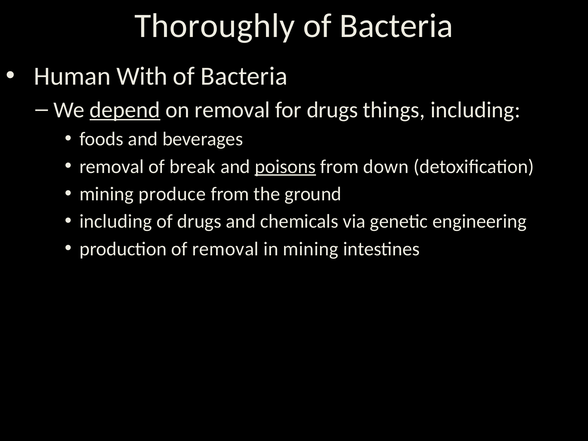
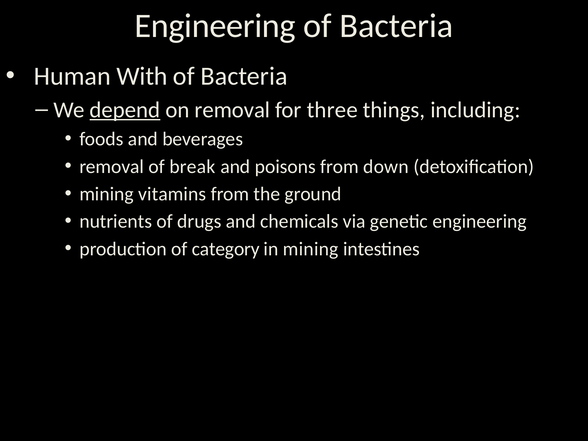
Thoroughly at (215, 26): Thoroughly -> Engineering
for drugs: drugs -> three
poisons underline: present -> none
produce: produce -> vitamins
including at (116, 221): including -> nutrients
of removal: removal -> category
